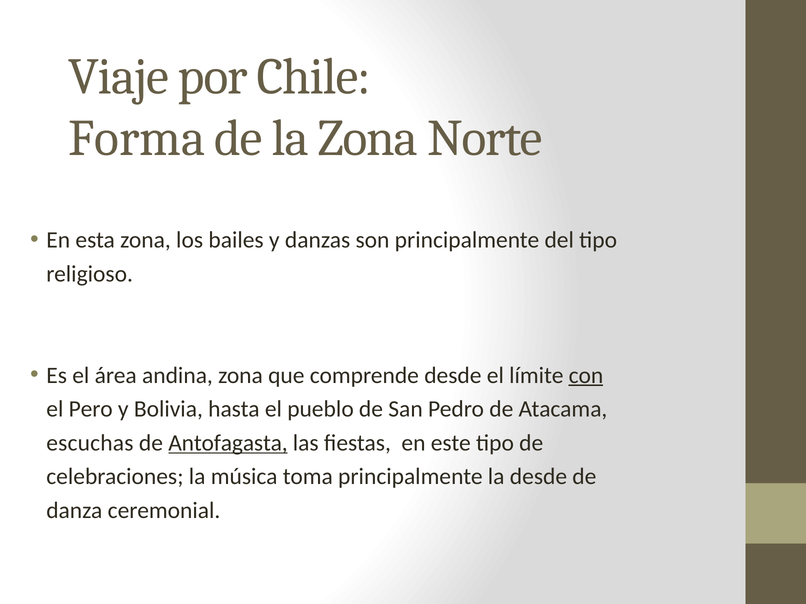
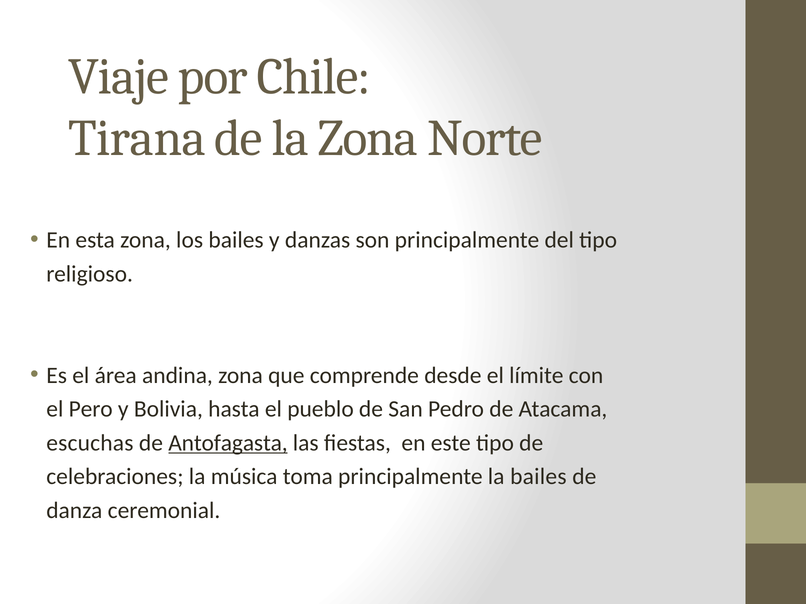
Forma: Forma -> Tirana
con underline: present -> none
la desde: desde -> bailes
